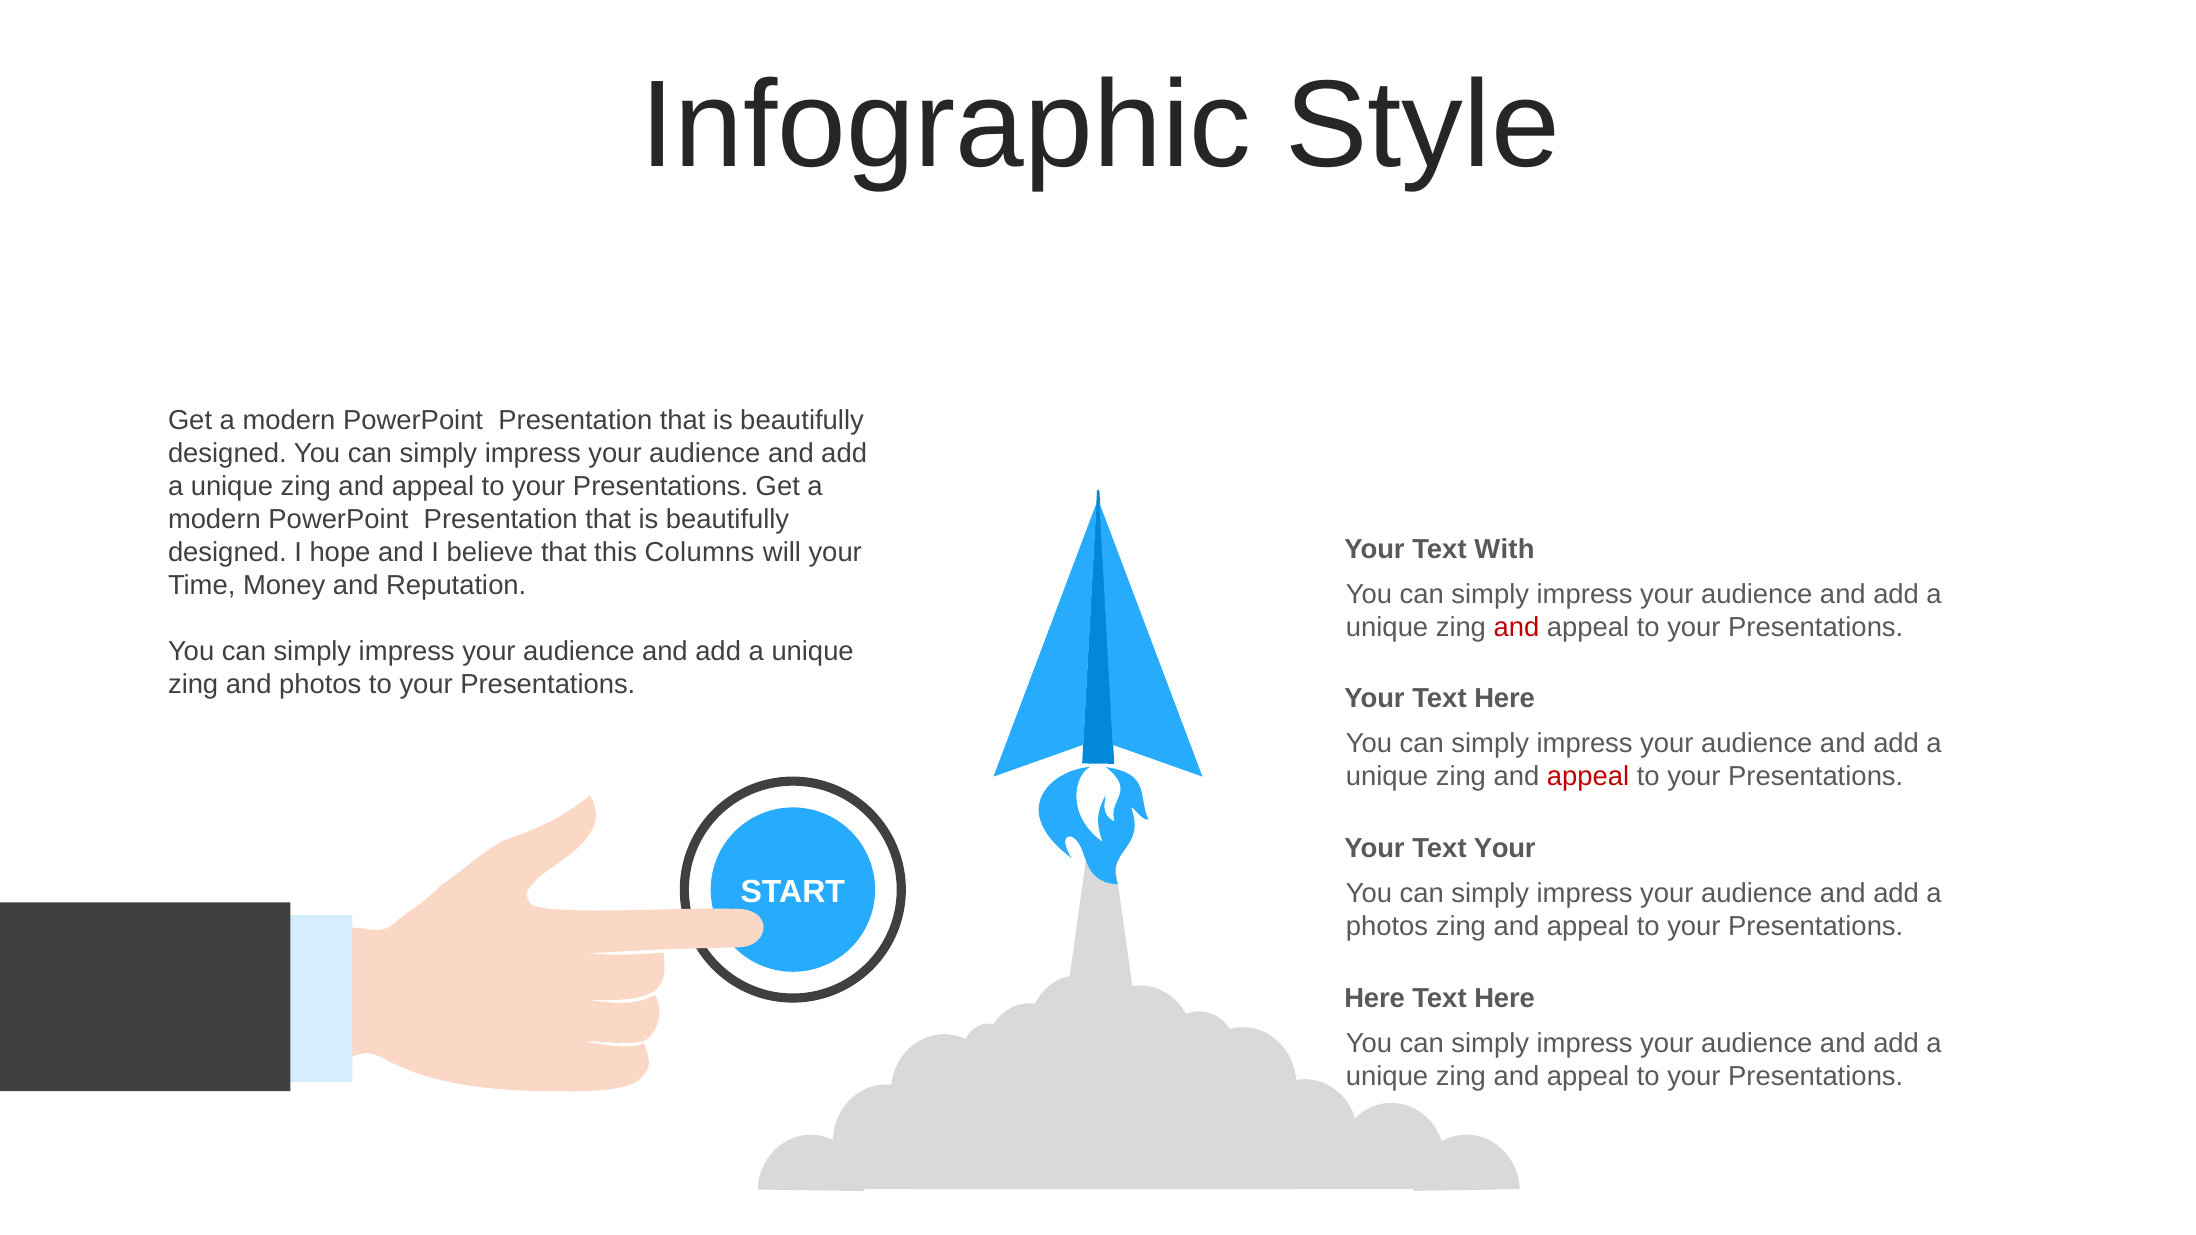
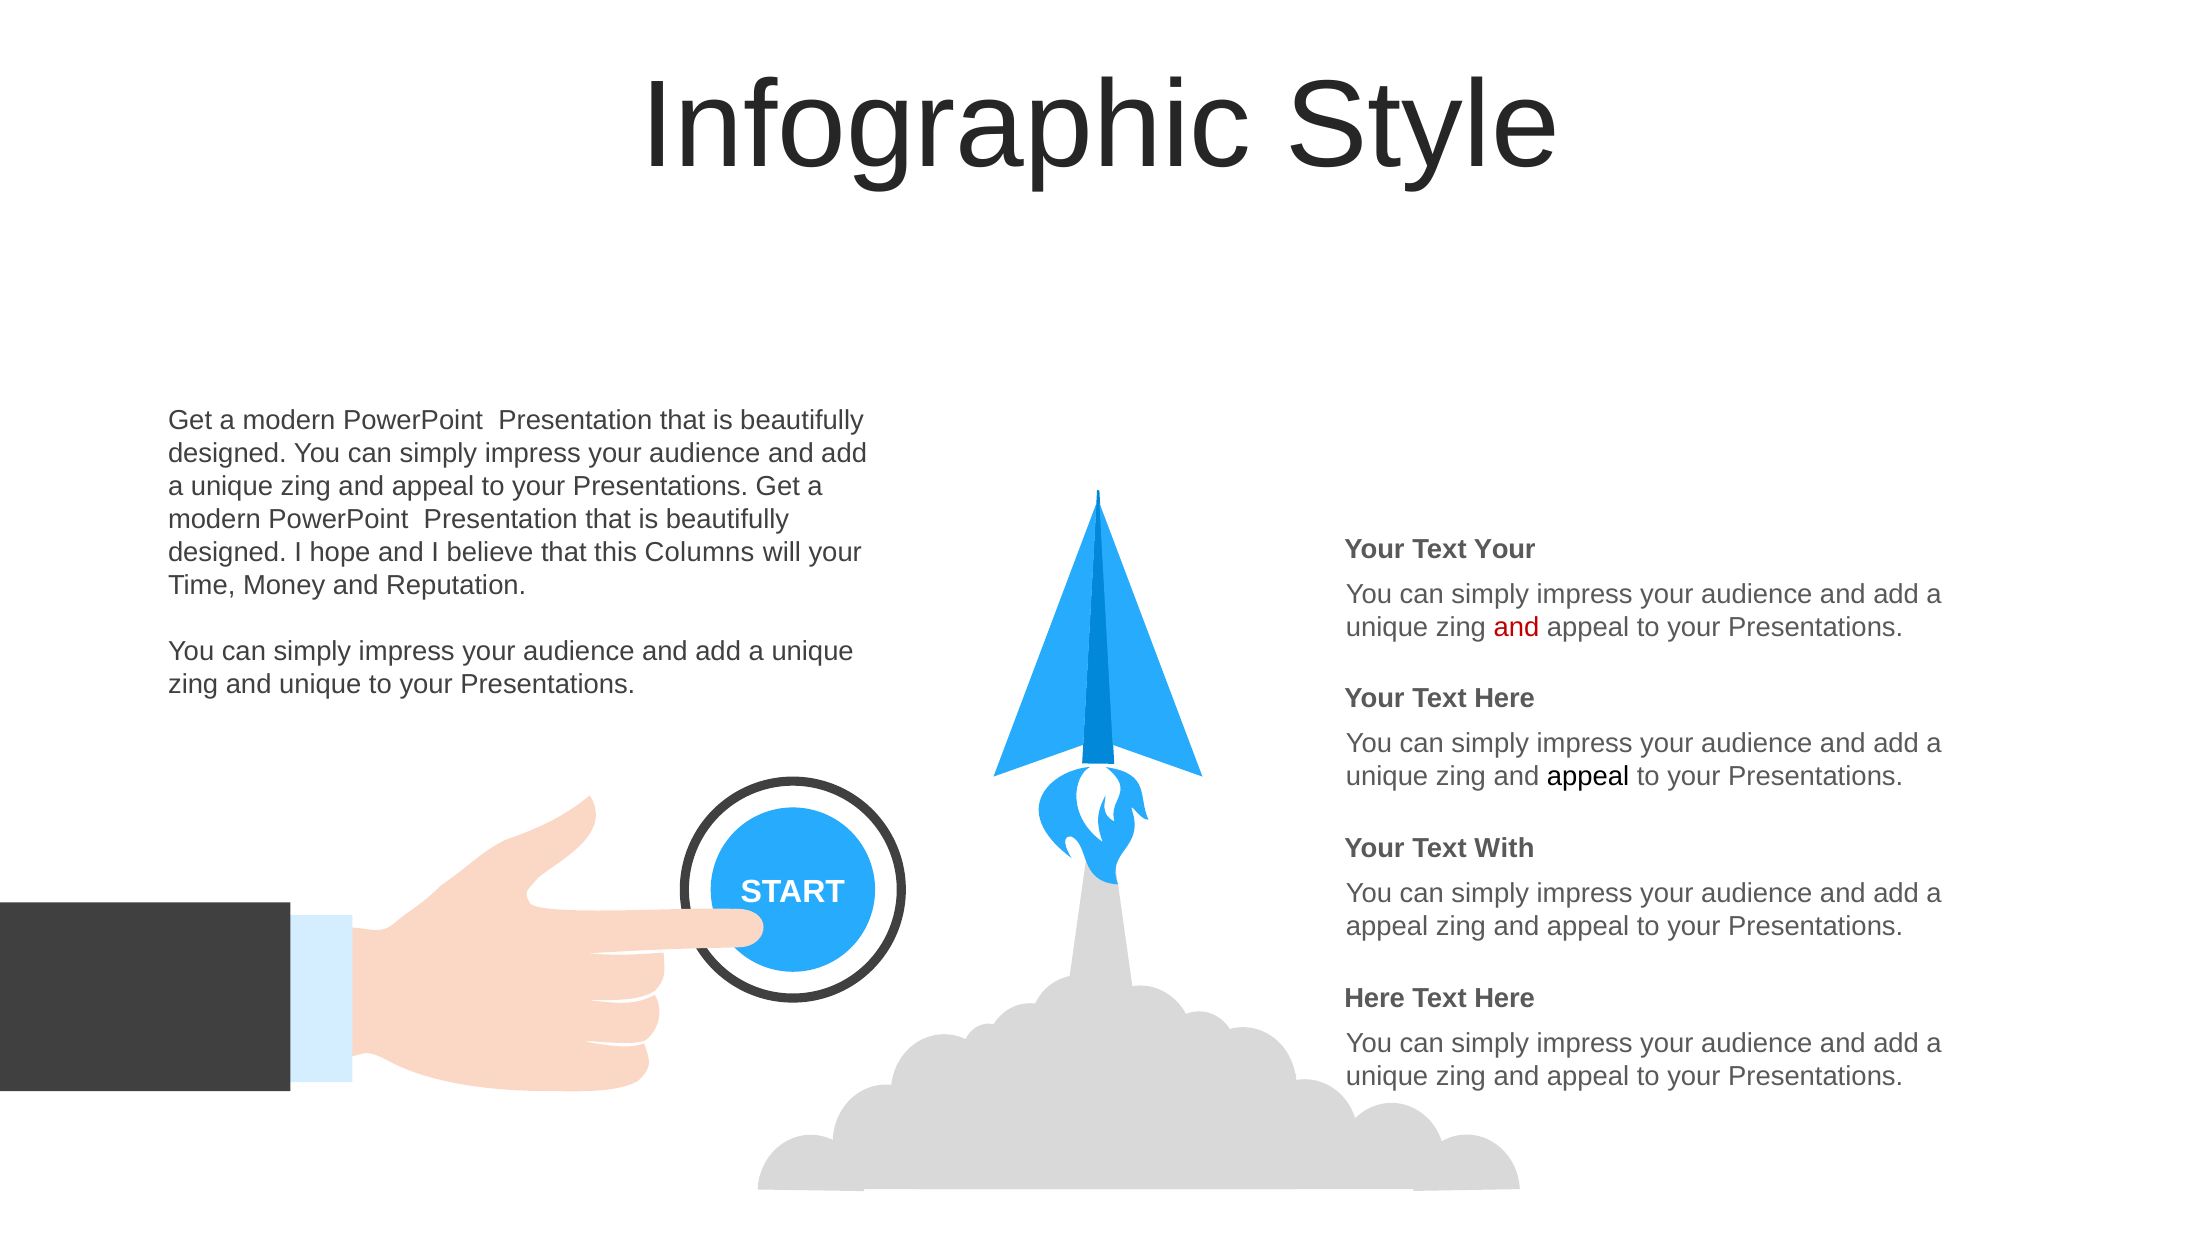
Text With: With -> Your
and photos: photos -> unique
appeal at (1588, 777) colour: red -> black
Text Your: Your -> With
photos at (1387, 927): photos -> appeal
